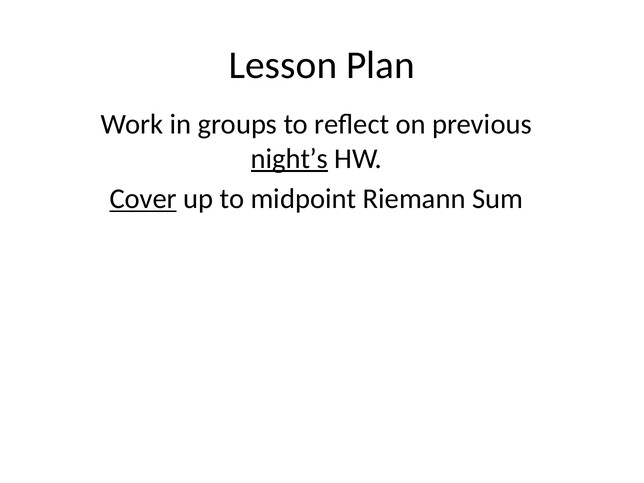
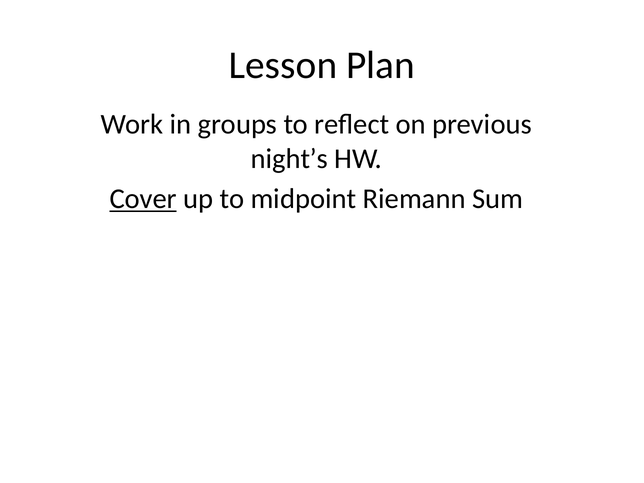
night’s underline: present -> none
